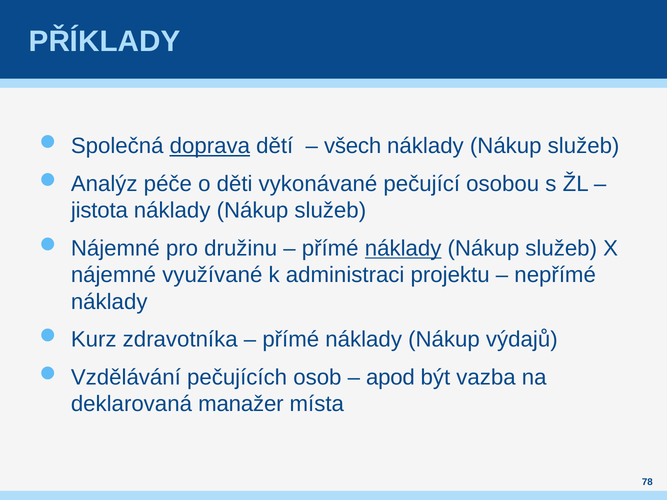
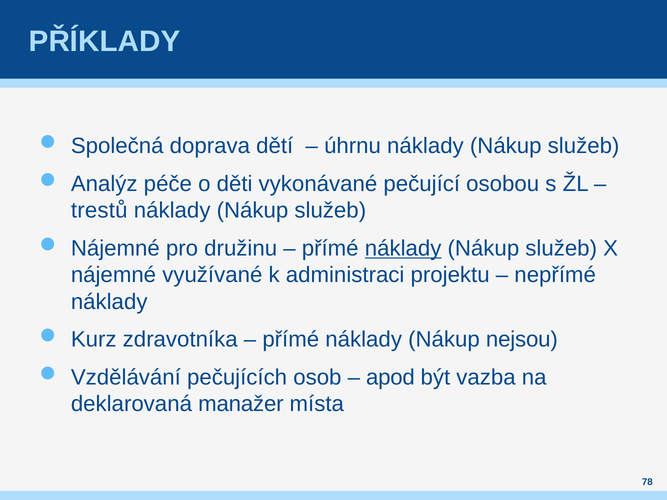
doprava underline: present -> none
všech: všech -> úhrnu
jistota: jistota -> trestů
výdajů: výdajů -> nejsou
